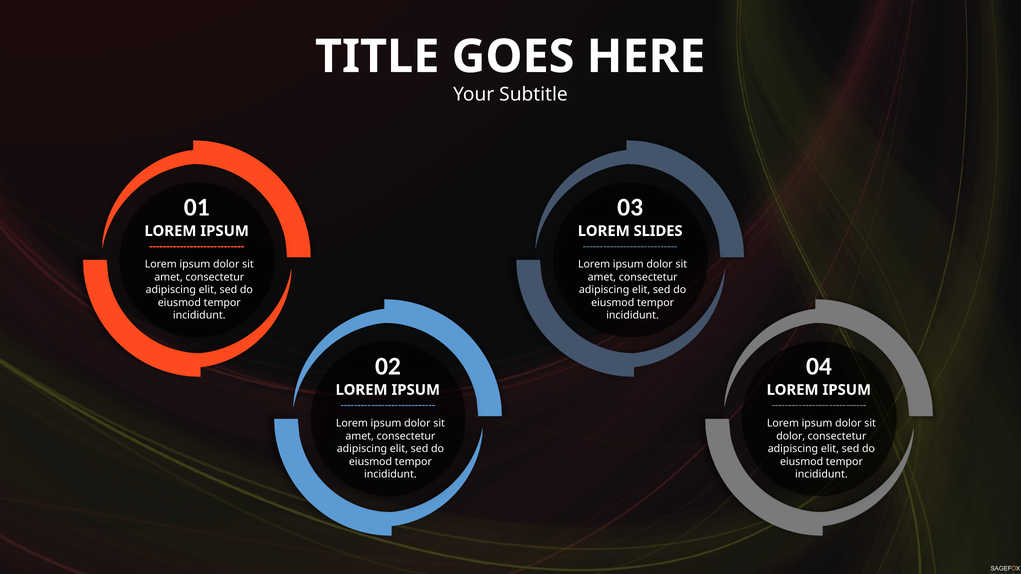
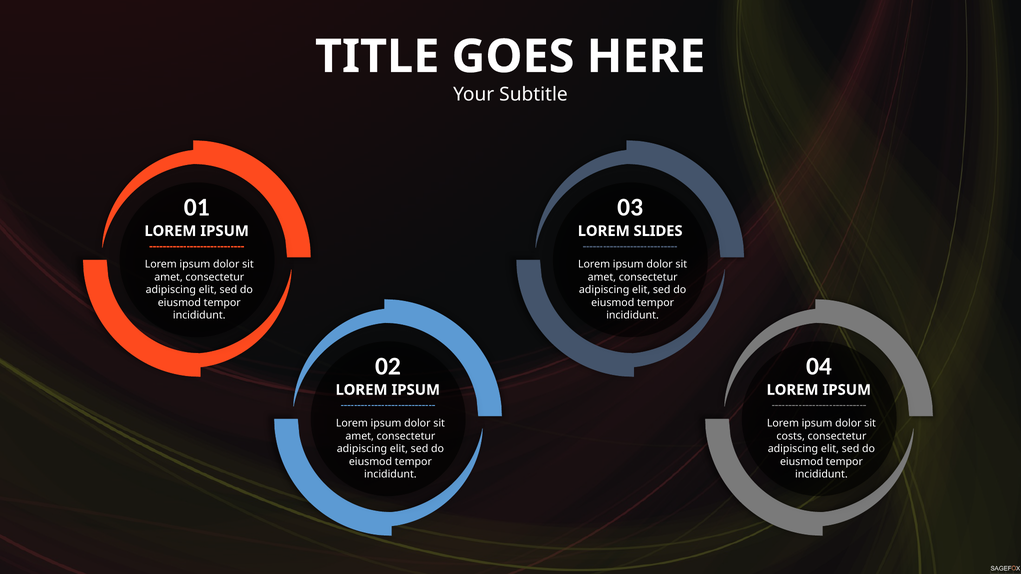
dolor at (791, 436): dolor -> costs
